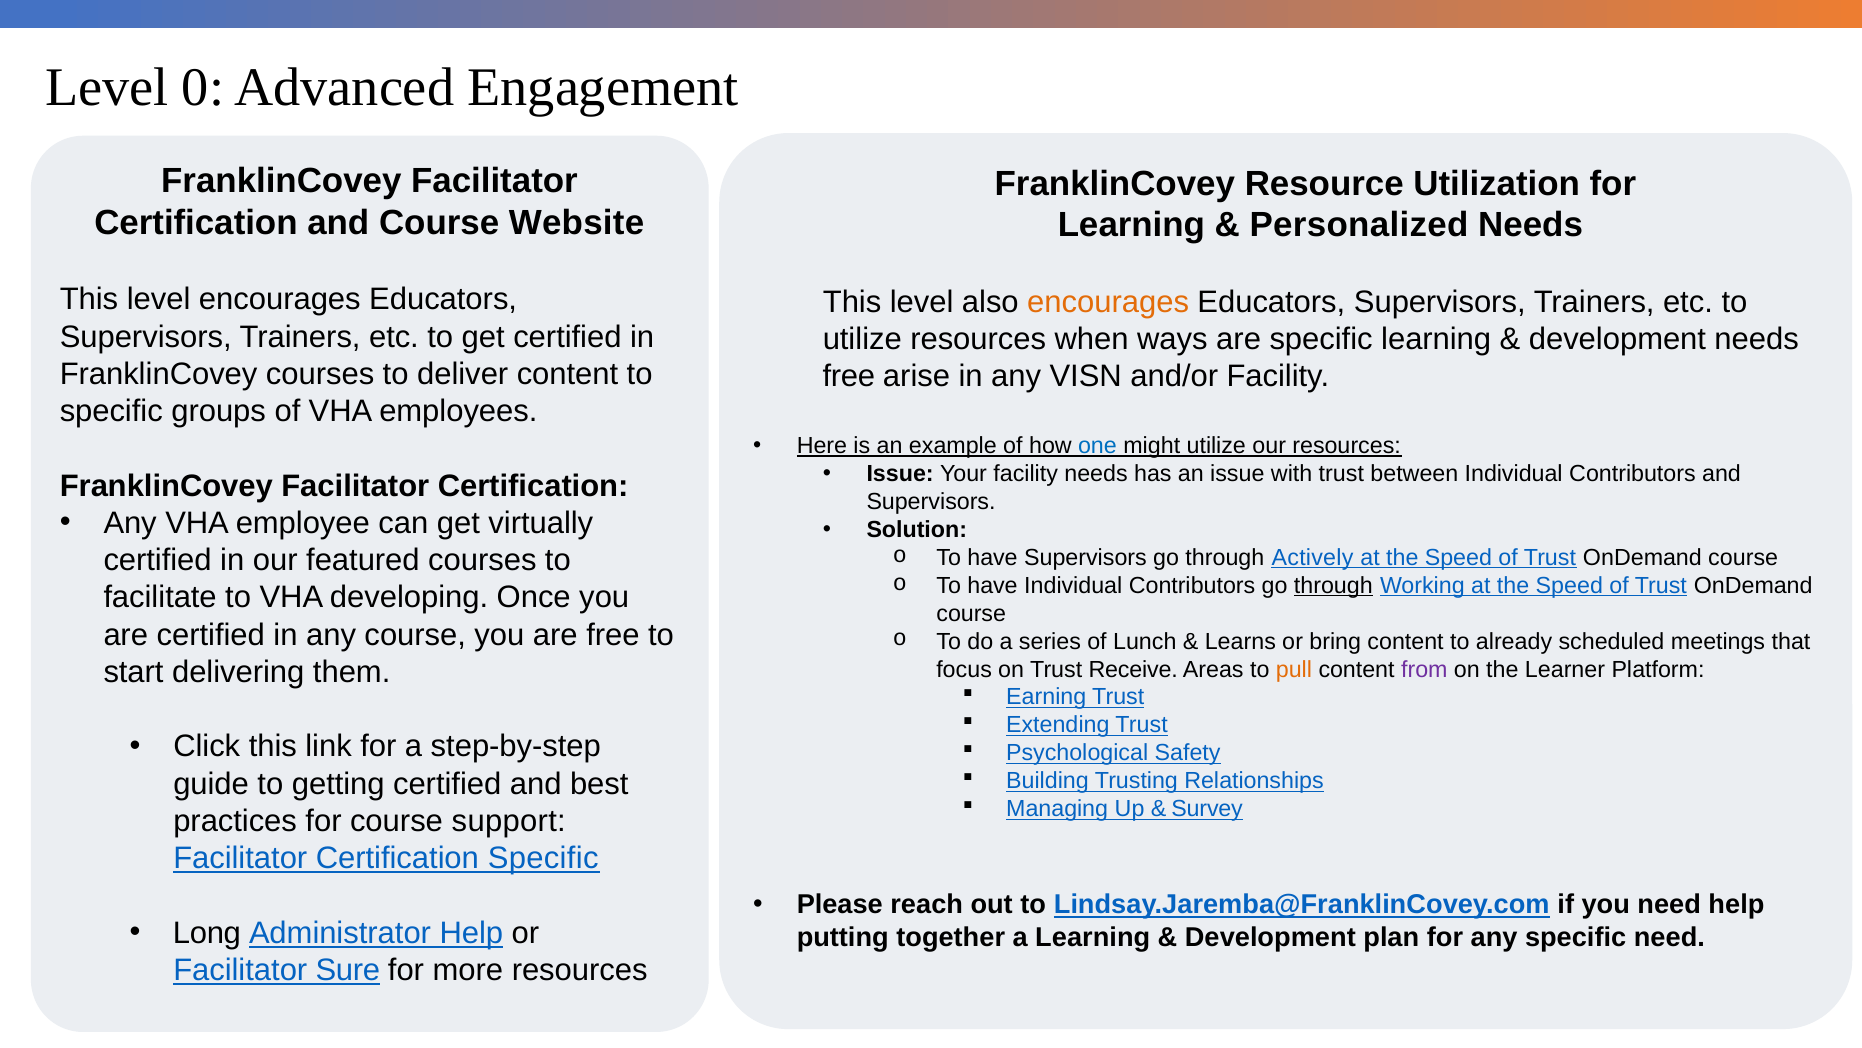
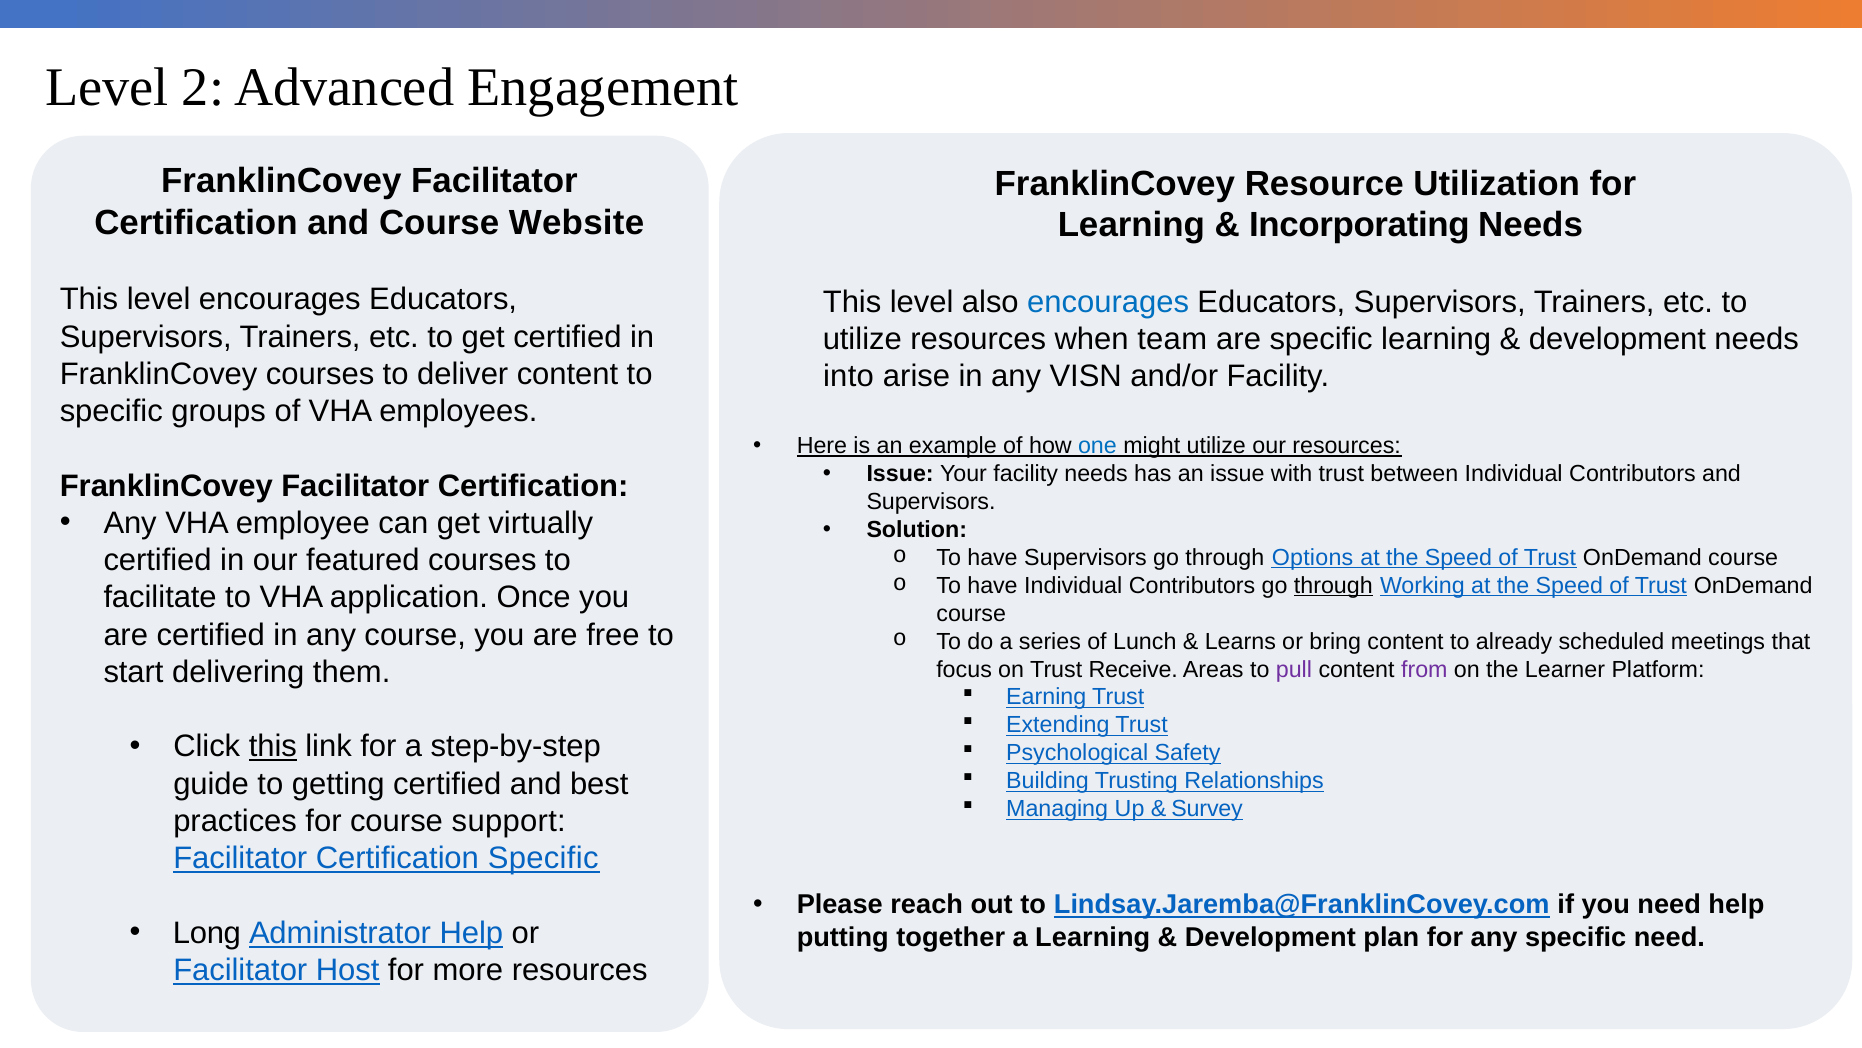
0: 0 -> 2
Personalized: Personalized -> Incorporating
encourages at (1108, 302) colour: orange -> blue
ways: ways -> team
free at (849, 376): free -> into
Actively: Actively -> Options
developing: developing -> application
pull colour: orange -> purple
this at (273, 746) underline: none -> present
Sure: Sure -> Host
